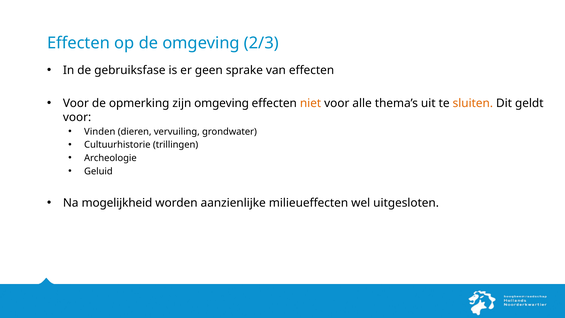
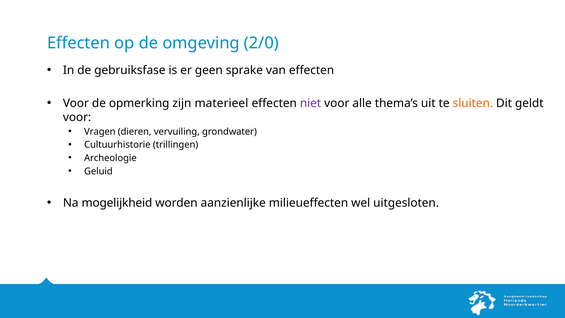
2/3: 2/3 -> 2/0
zijn omgeving: omgeving -> materieel
niet colour: orange -> purple
Vinden: Vinden -> Vragen
